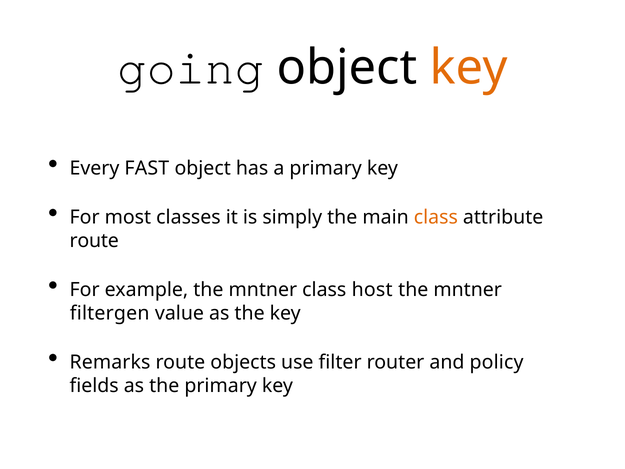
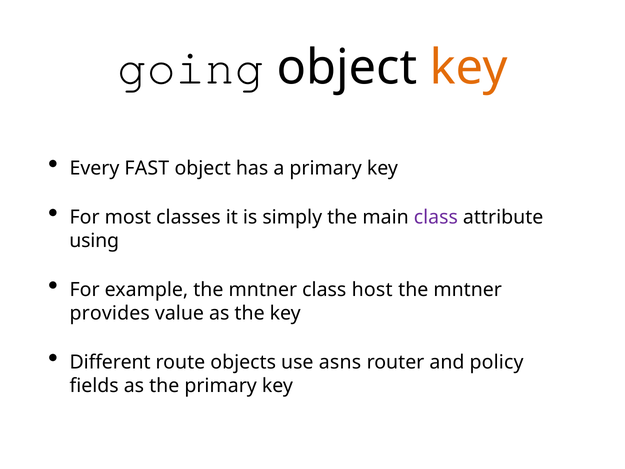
class at (436, 217) colour: orange -> purple
route at (94, 241): route -> using
filtergen: filtergen -> provides
Remarks: Remarks -> Different
filter: filter -> asns
